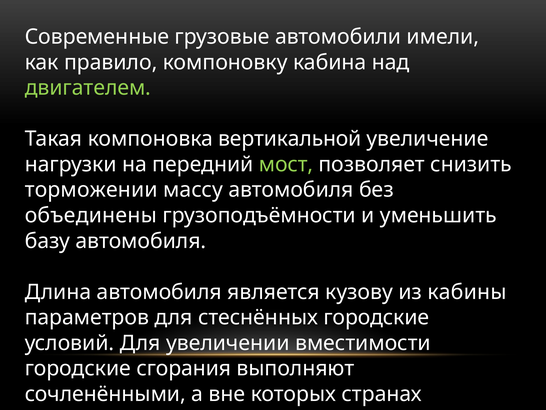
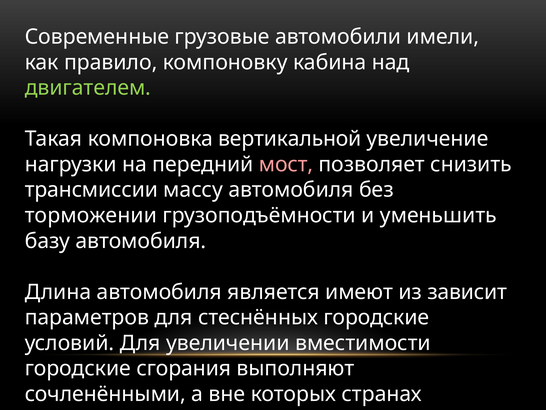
мост colour: light green -> pink
торможении: торможении -> трансмиссии
объединены: объединены -> торможении
кузову: кузову -> имеют
кабины: кабины -> зависит
